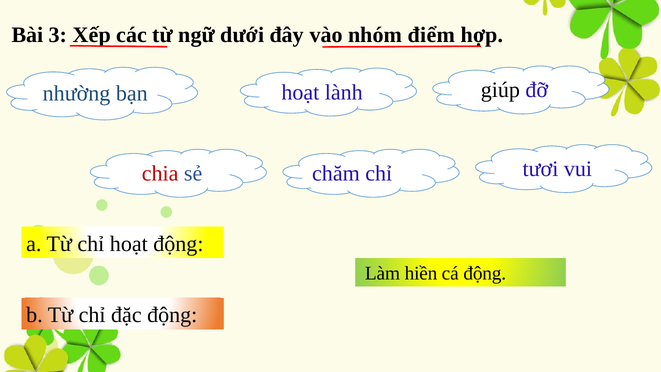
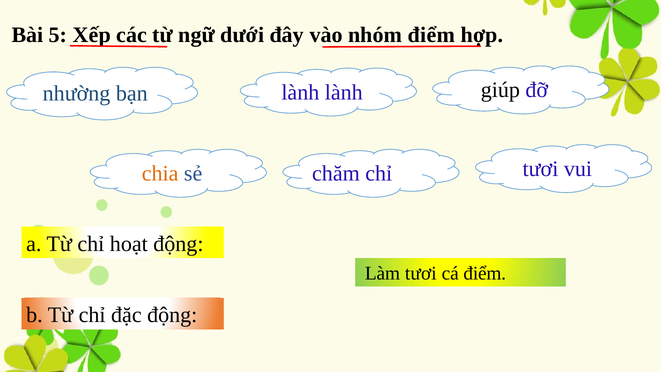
3: 3 -> 5
bạn hoạt: hoạt -> lành
chia colour: red -> orange
Làm hiền: hiền -> tươi
cá động: động -> điểm
